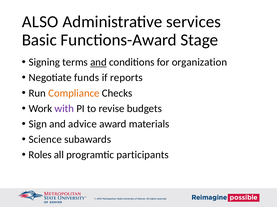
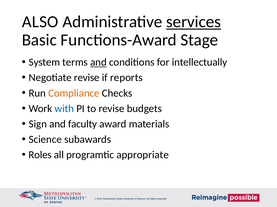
services underline: none -> present
Signing: Signing -> System
organization: organization -> intellectually
Negotiate funds: funds -> revise
with colour: purple -> blue
advice: advice -> faculty
participants: participants -> appropriate
